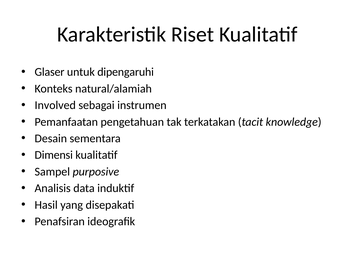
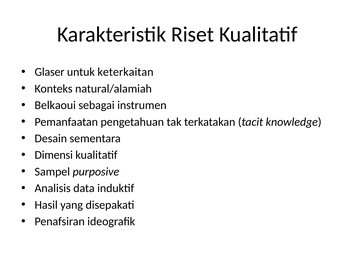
dipengaruhi: dipengaruhi -> keterkaitan
Involved: Involved -> Belkaoui
